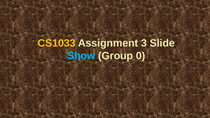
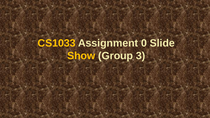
3: 3 -> 0
Show colour: light blue -> yellow
0: 0 -> 3
